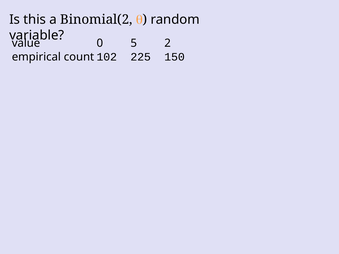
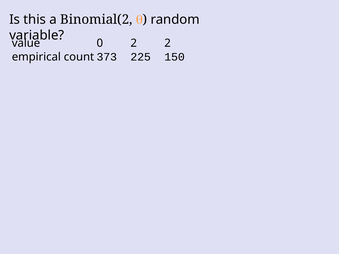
0 5: 5 -> 2
102: 102 -> 373
